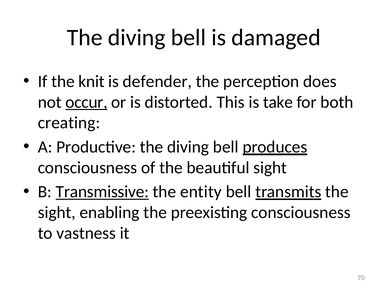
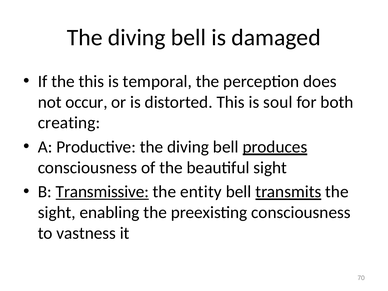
the knit: knit -> this
defender: defender -> temporal
occur underline: present -> none
take: take -> soul
